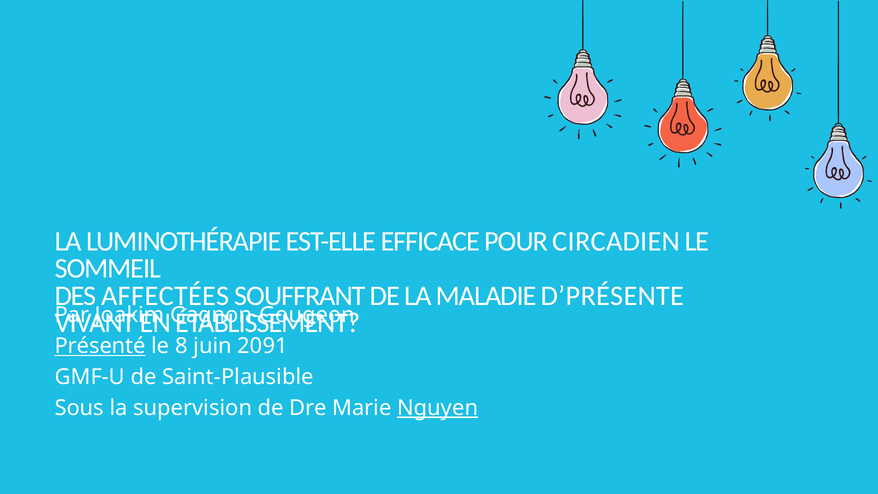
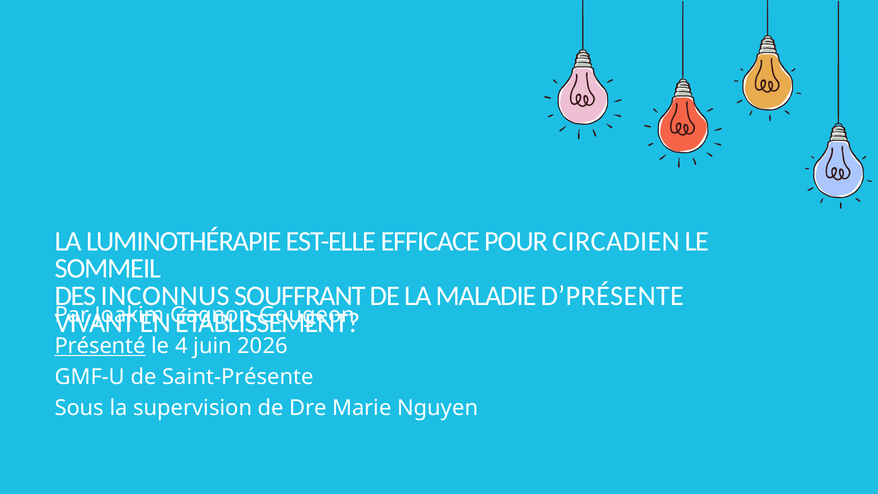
AFFECTÉES: AFFECTÉES -> INCONNUS
8: 8 -> 4
2091: 2091 -> 2026
Saint-Plausible: Saint-Plausible -> Saint-Présente
Nguyen underline: present -> none
